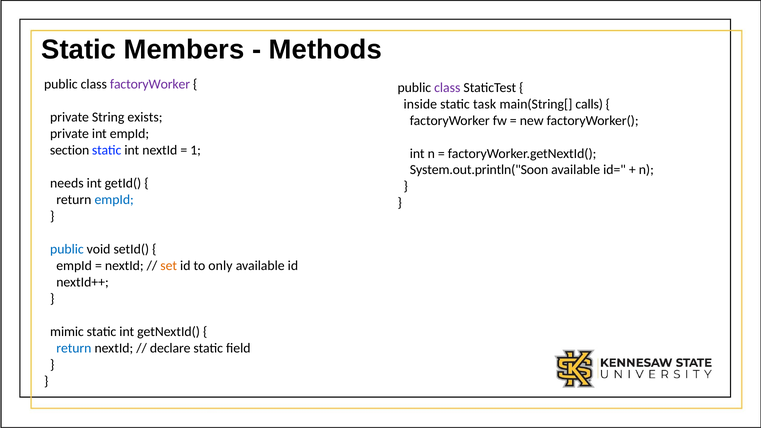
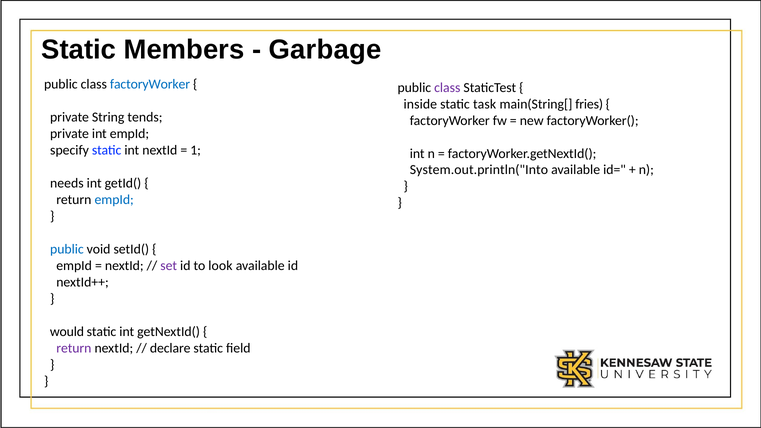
Methods: Methods -> Garbage
factoryWorker at (150, 84) colour: purple -> blue
calls: calls -> fries
exists: exists -> tends
section: section -> specify
System.out.println("Soon: System.out.println("Soon -> System.out.println("Into
set colour: orange -> purple
only: only -> look
mimic: mimic -> would
return at (74, 348) colour: blue -> purple
